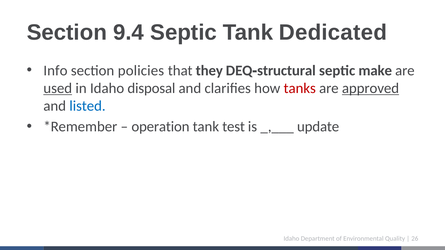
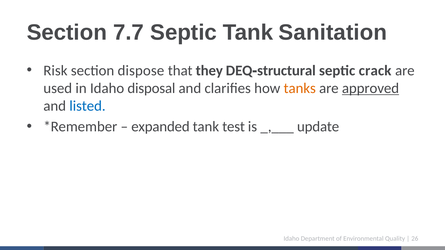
9.4: 9.4 -> 7.7
Dedicated: Dedicated -> Sanitation
Info: Info -> Risk
policies: policies -> dispose
make: make -> crack
used underline: present -> none
tanks colour: red -> orange
operation: operation -> expanded
